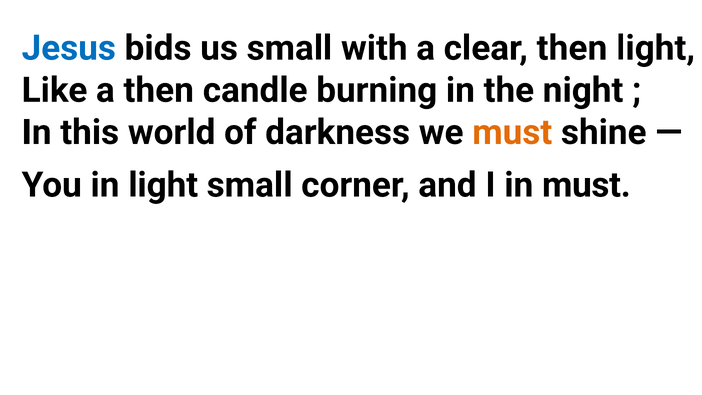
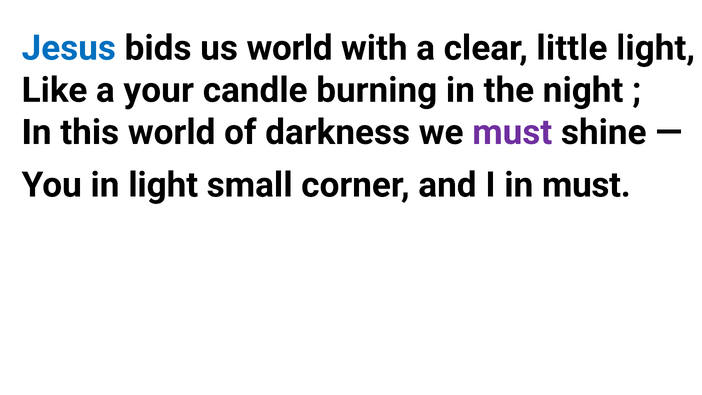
us small: small -> world
clear then: then -> little
a then: then -> your
must at (512, 132) colour: orange -> purple
